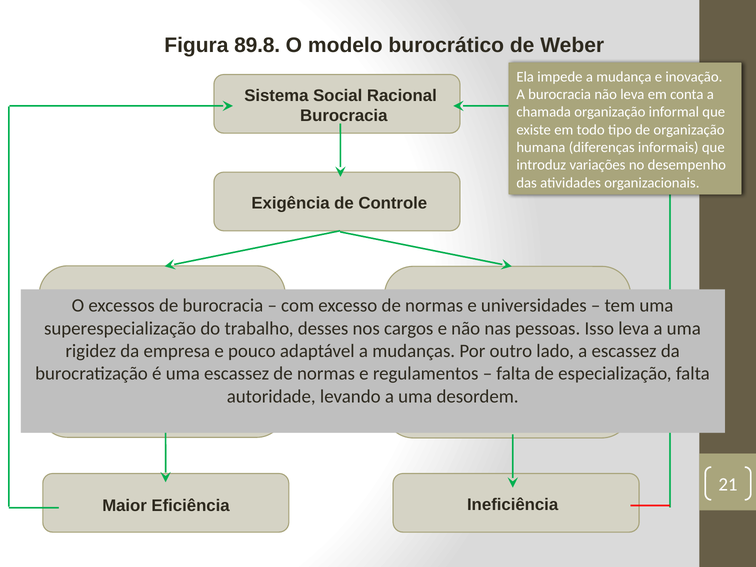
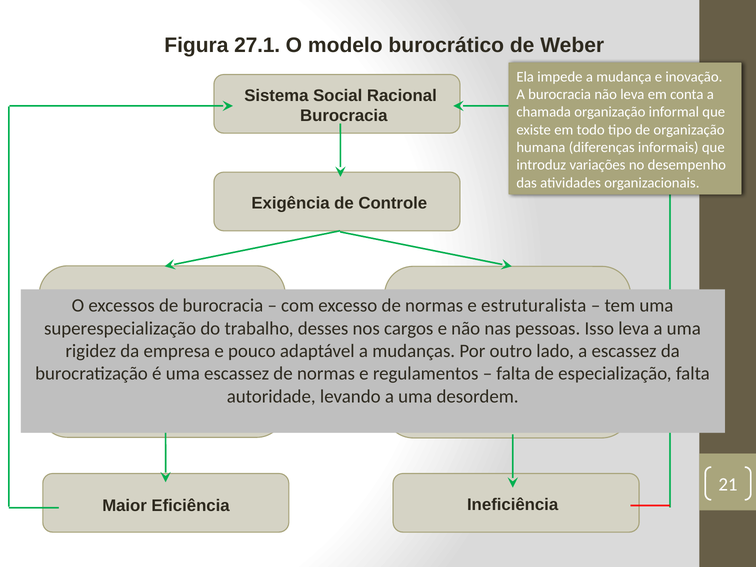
89.8: 89.8 -> 27.1
universidades: universidades -> estruturalista
